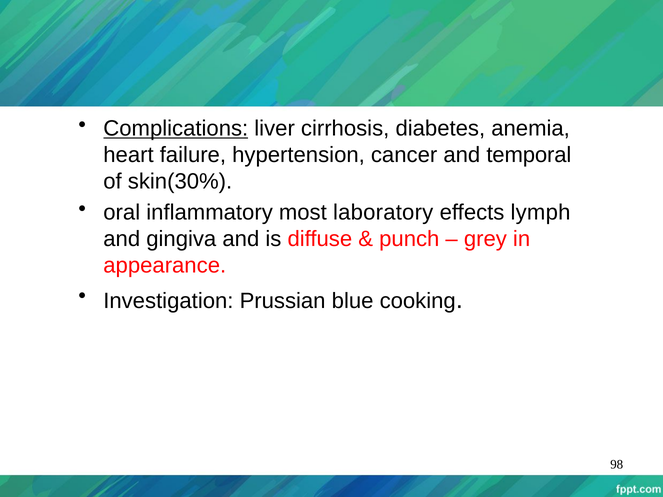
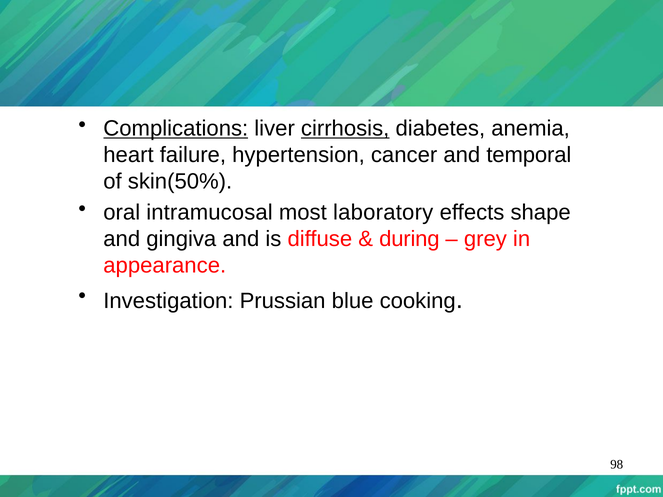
cirrhosis underline: none -> present
skin(30%: skin(30% -> skin(50%
inflammatory: inflammatory -> intramucosal
lymph: lymph -> shape
punch: punch -> during
